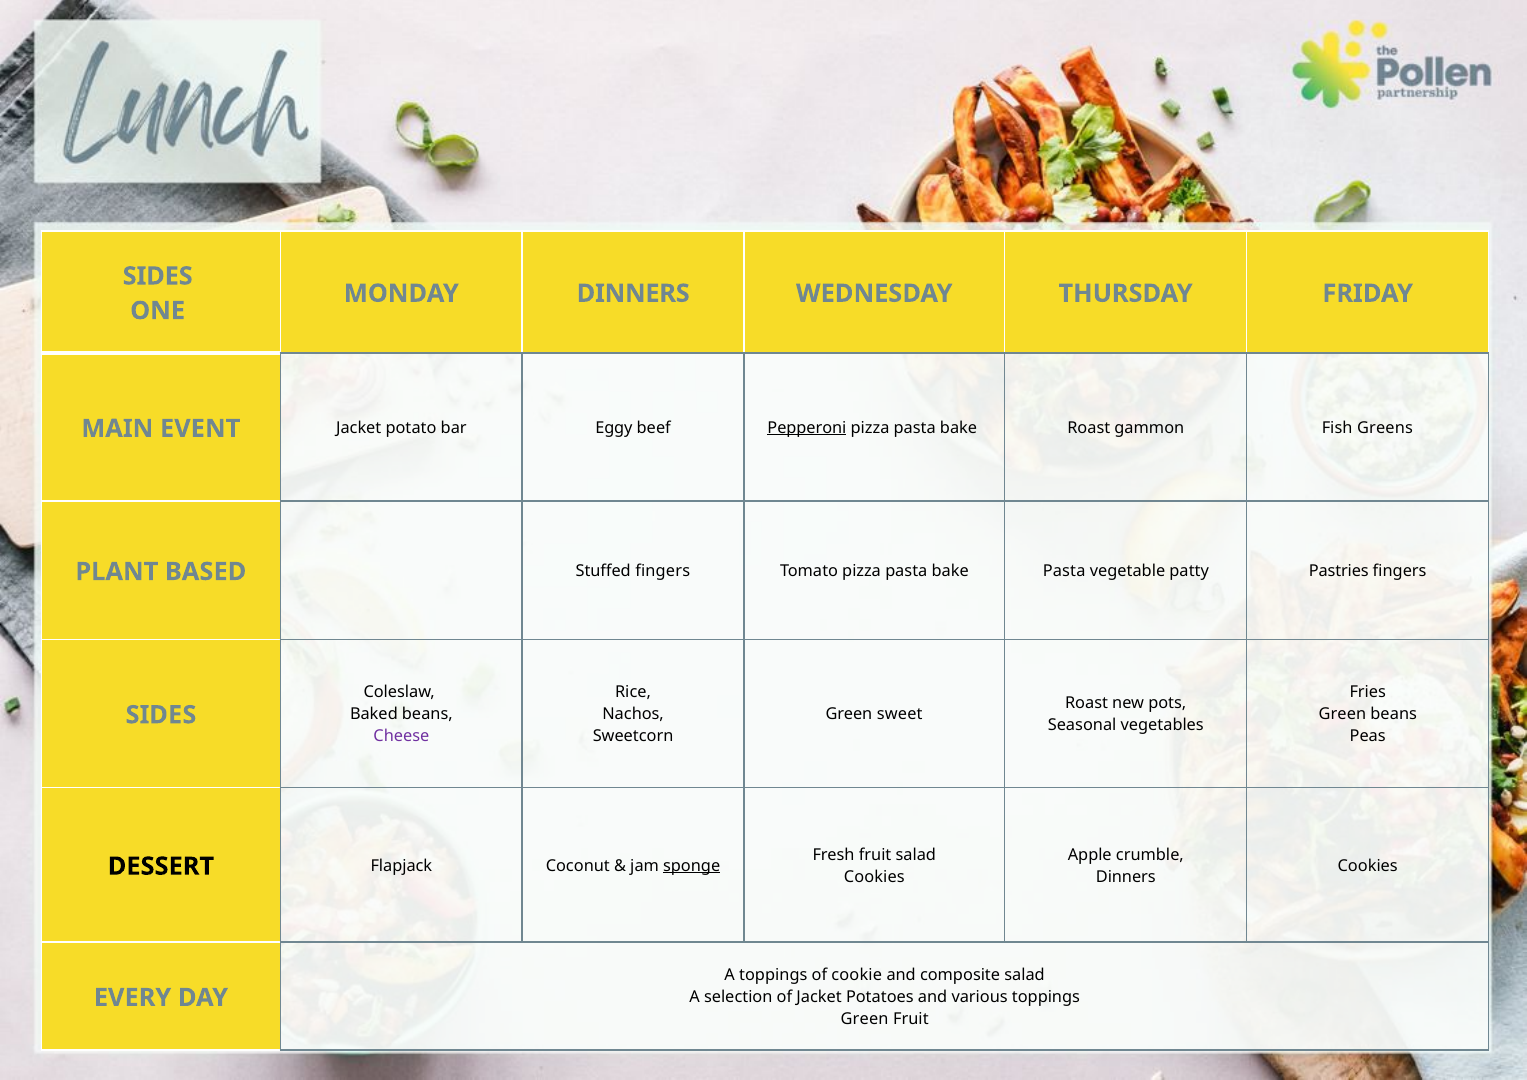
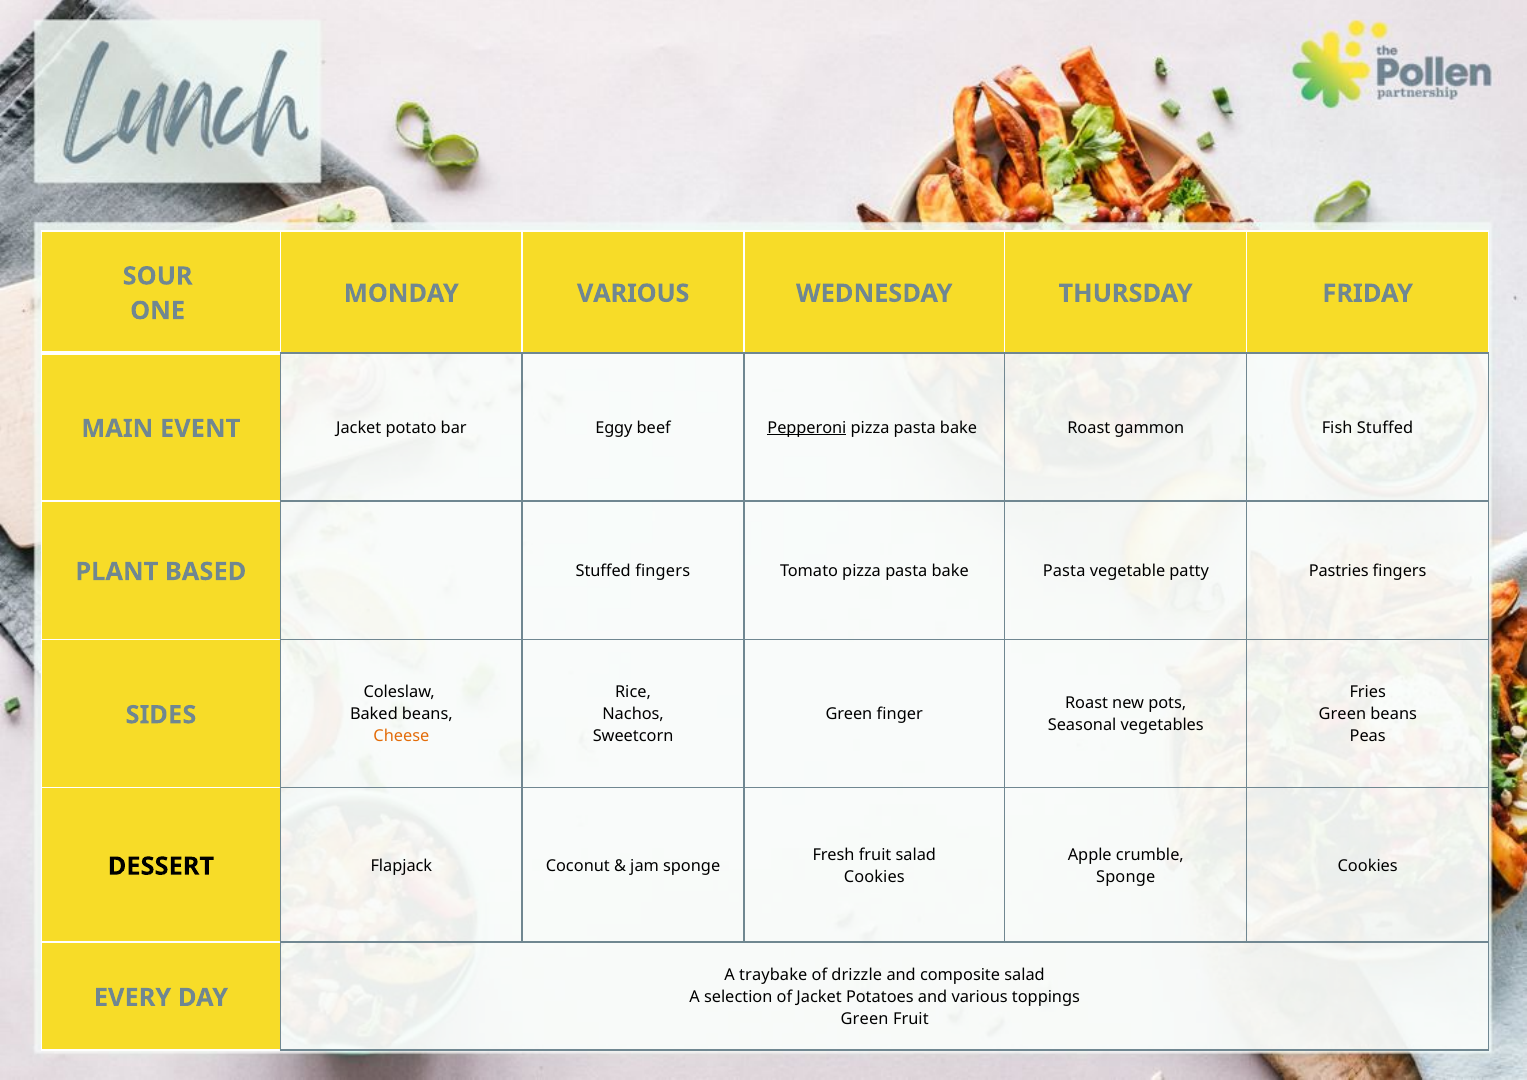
SIDES at (158, 276): SIDES -> SOUR
MONDAY DINNERS: DINNERS -> VARIOUS
Fish Greens: Greens -> Stuffed
sweet: sweet -> finger
Cheese colour: purple -> orange
sponge at (692, 865) underline: present -> none
Dinners at (1126, 877): Dinners -> Sponge
A toppings: toppings -> traybake
cookie: cookie -> drizzle
